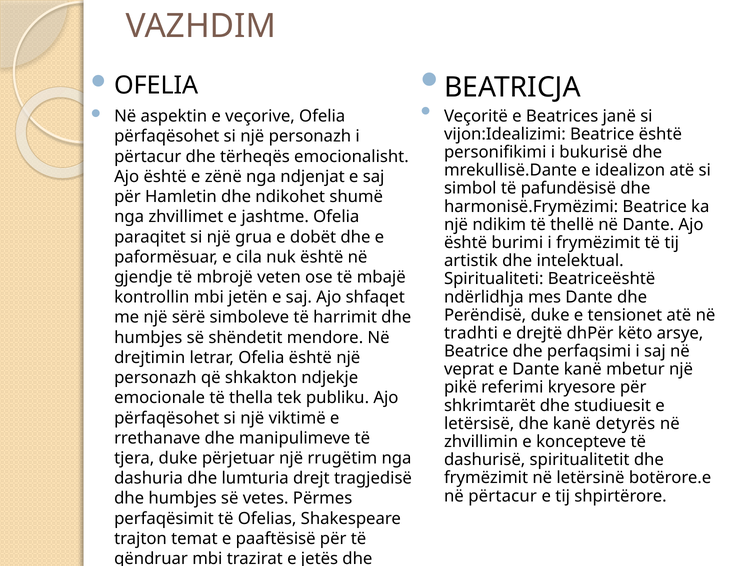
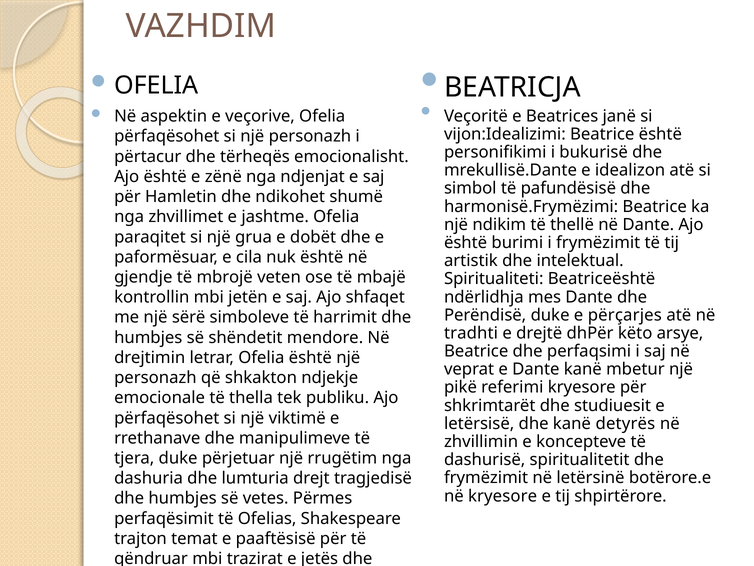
tensionet: tensionet -> përçarjes
në përtacur: përtacur -> kryesore
